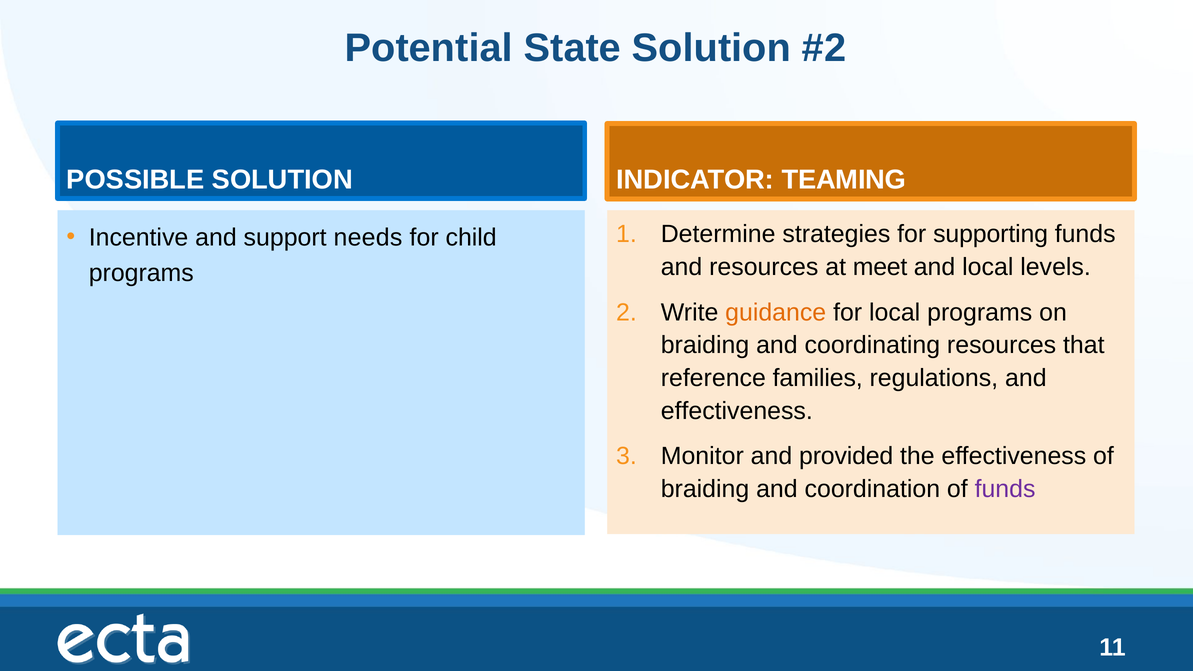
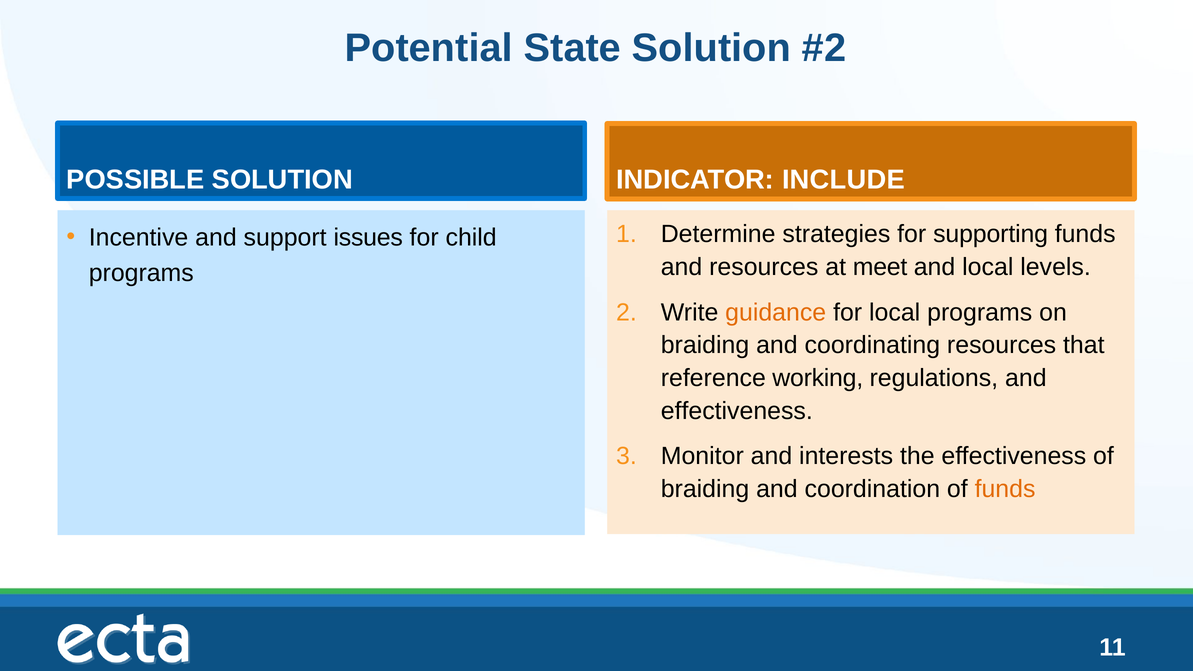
TEAMING: TEAMING -> INCLUDE
needs: needs -> issues
families: families -> working
provided: provided -> interests
funds at (1005, 489) colour: purple -> orange
